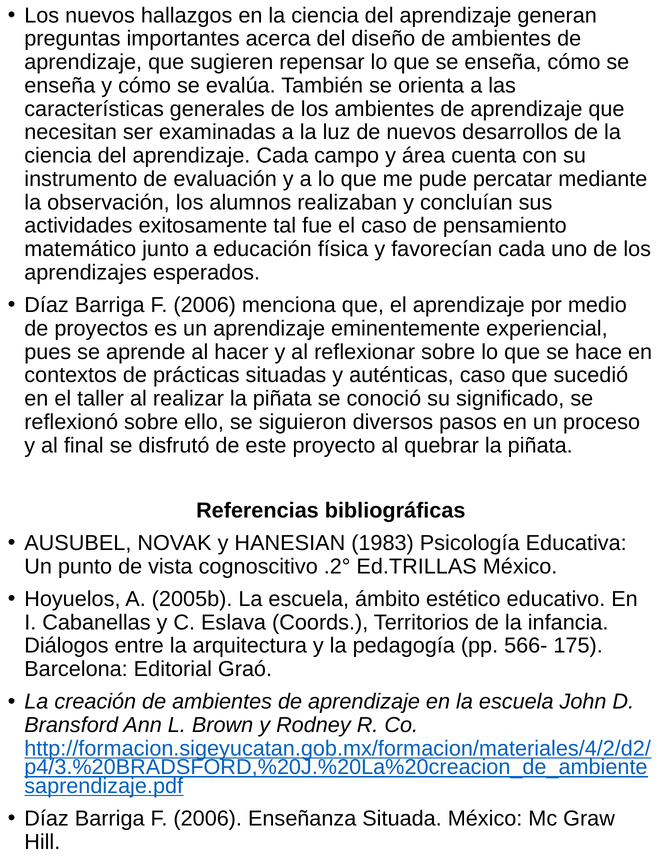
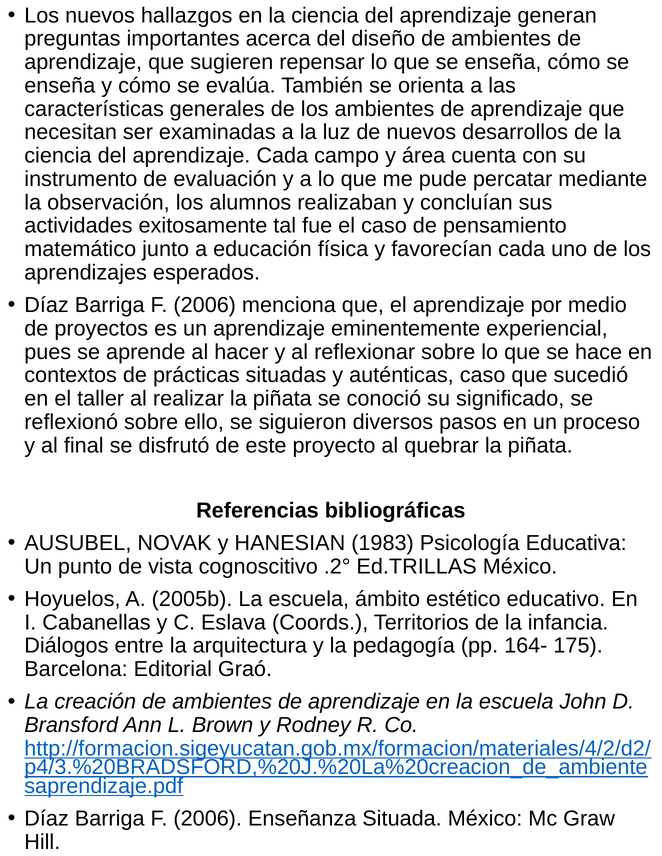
566-: 566- -> 164-
